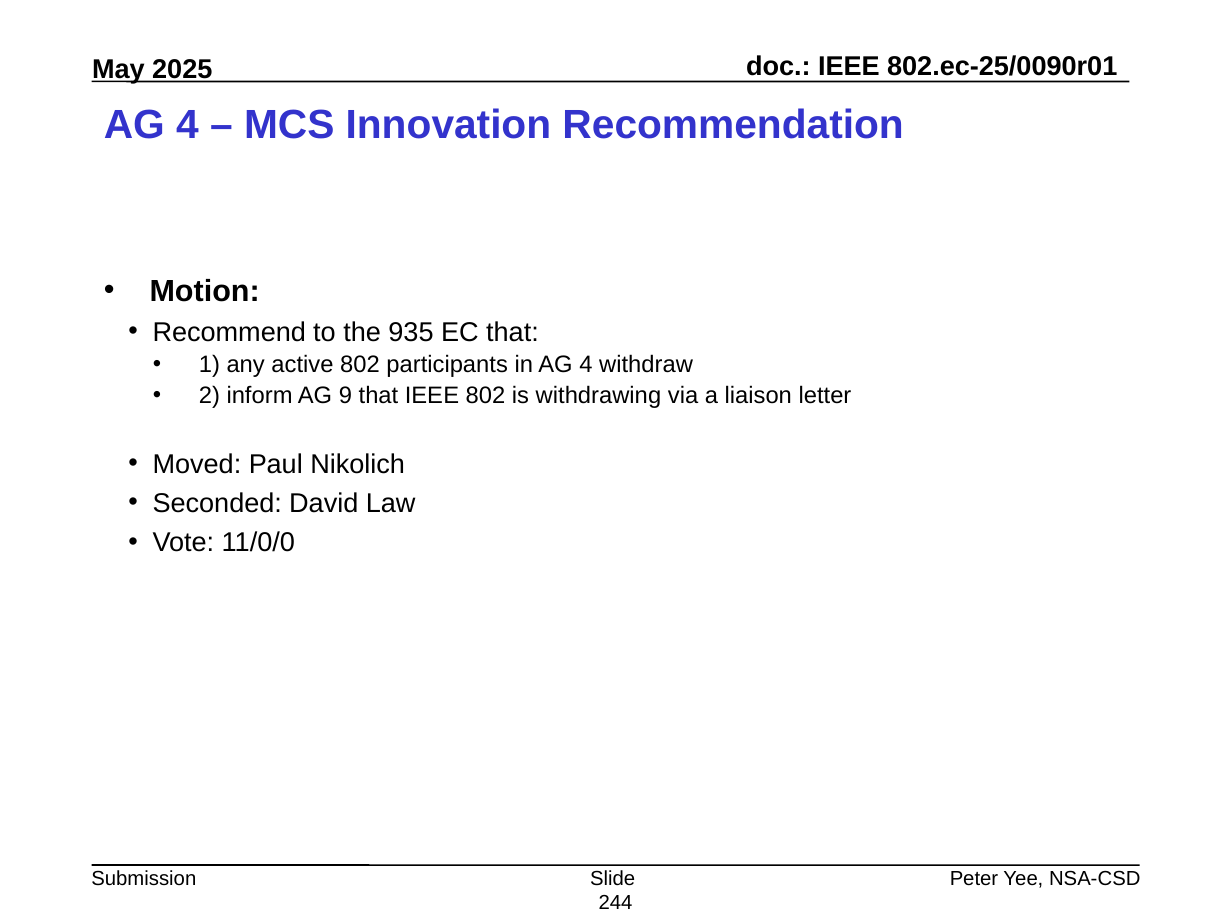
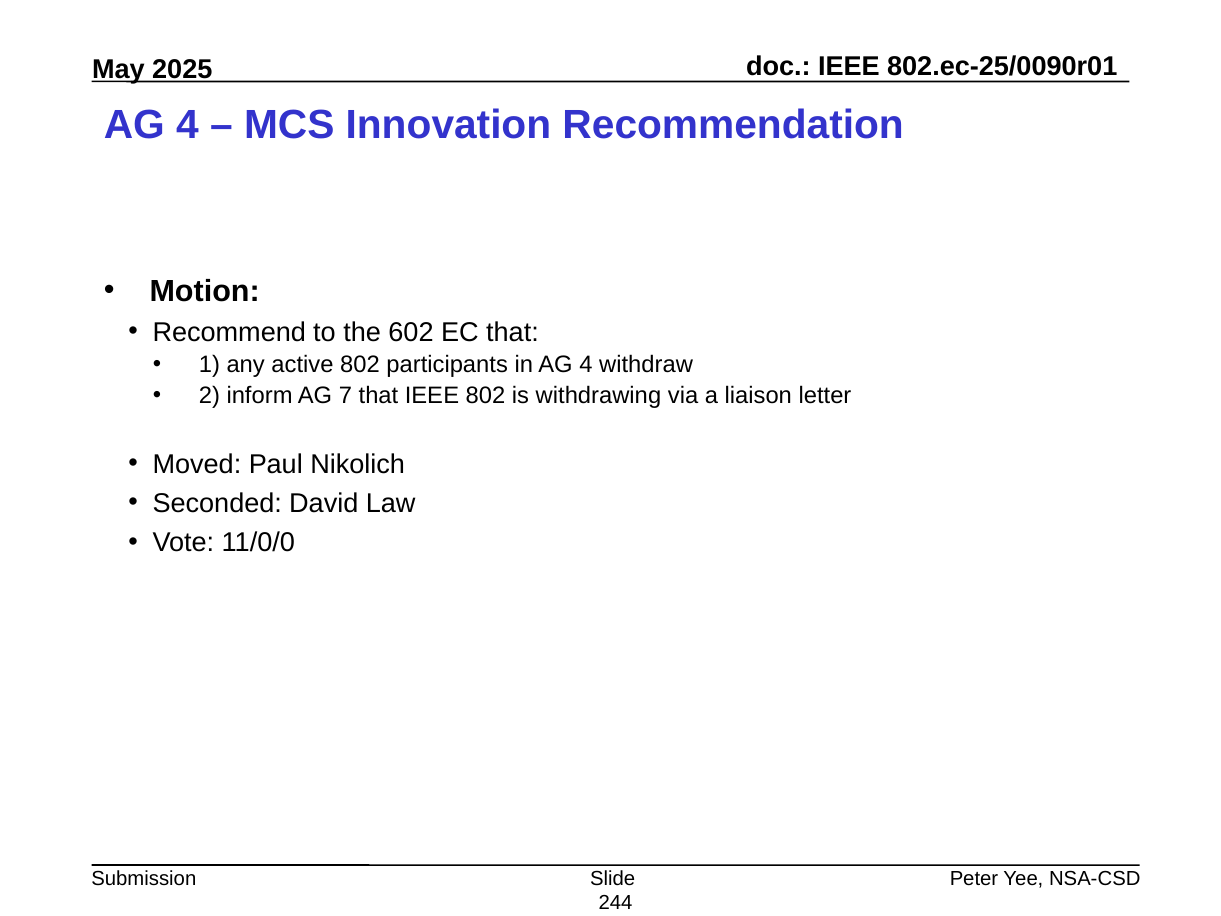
935: 935 -> 602
9: 9 -> 7
